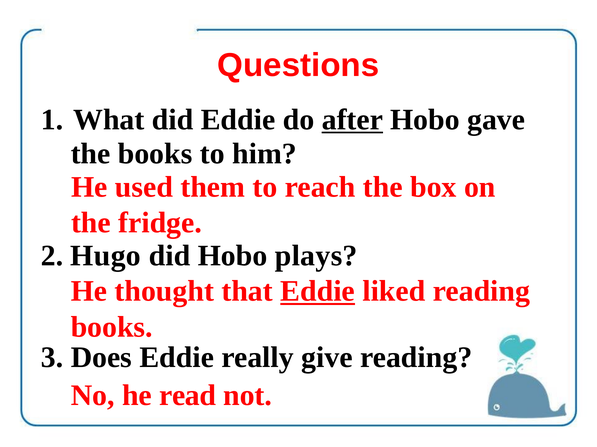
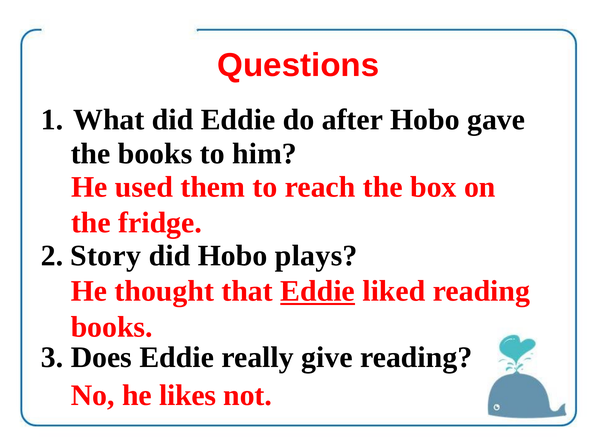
after underline: present -> none
Hugo: Hugo -> Story
read: read -> likes
